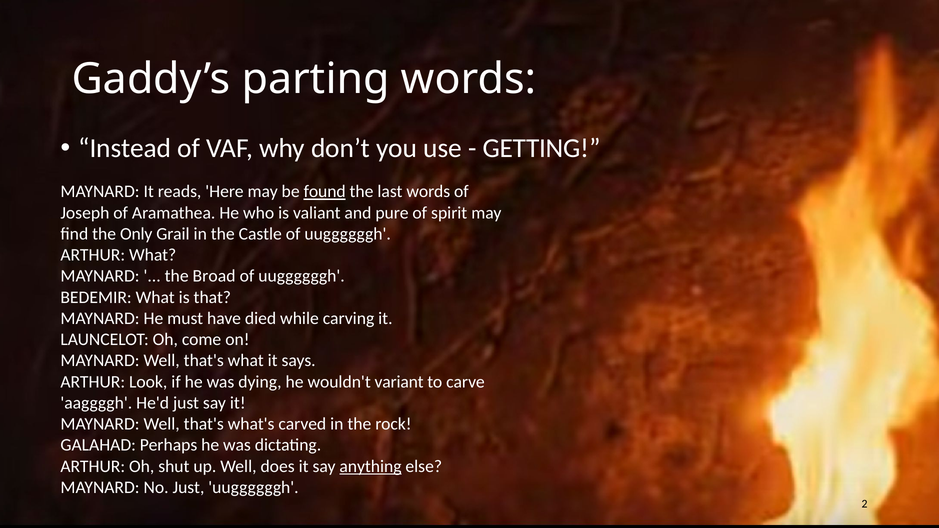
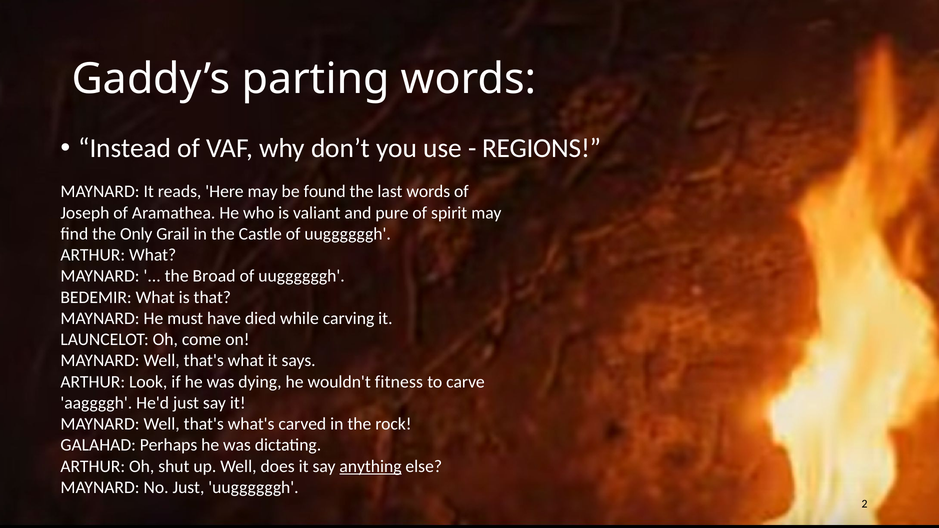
GETTING: GETTING -> REGIONS
found underline: present -> none
variant: variant -> fitness
